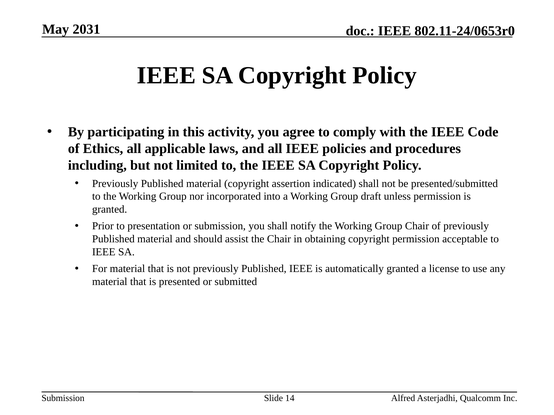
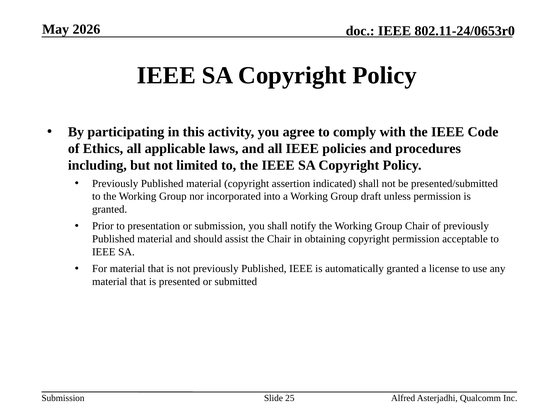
2031: 2031 -> 2026
14: 14 -> 25
